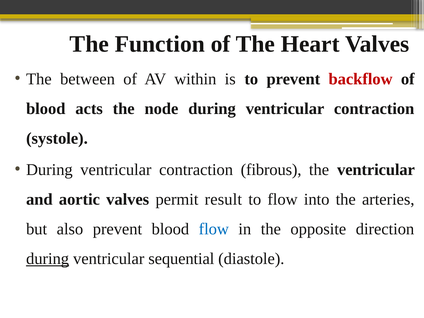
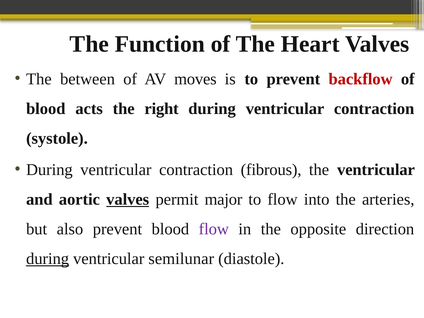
within: within -> moves
node: node -> right
valves at (128, 199) underline: none -> present
result: result -> major
flow at (214, 229) colour: blue -> purple
sequential: sequential -> semilunar
